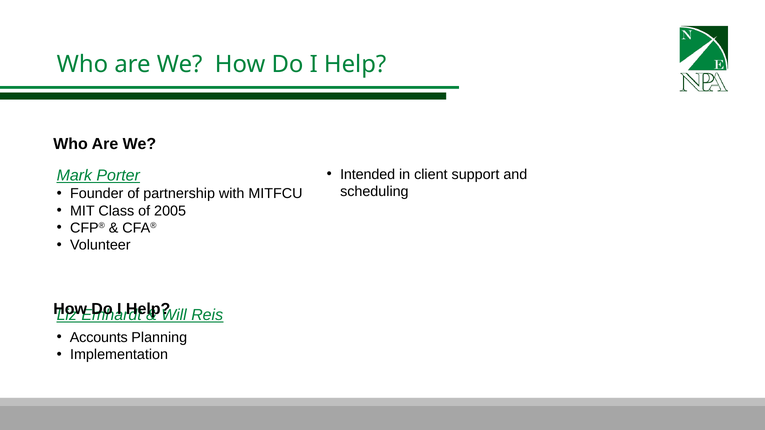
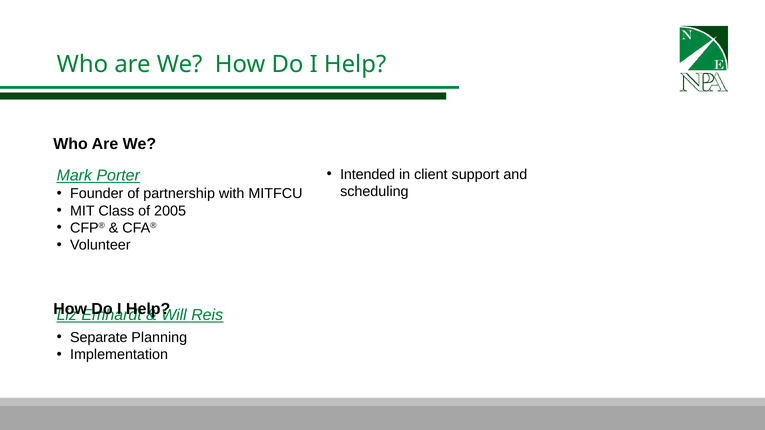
Accounts: Accounts -> Separate
